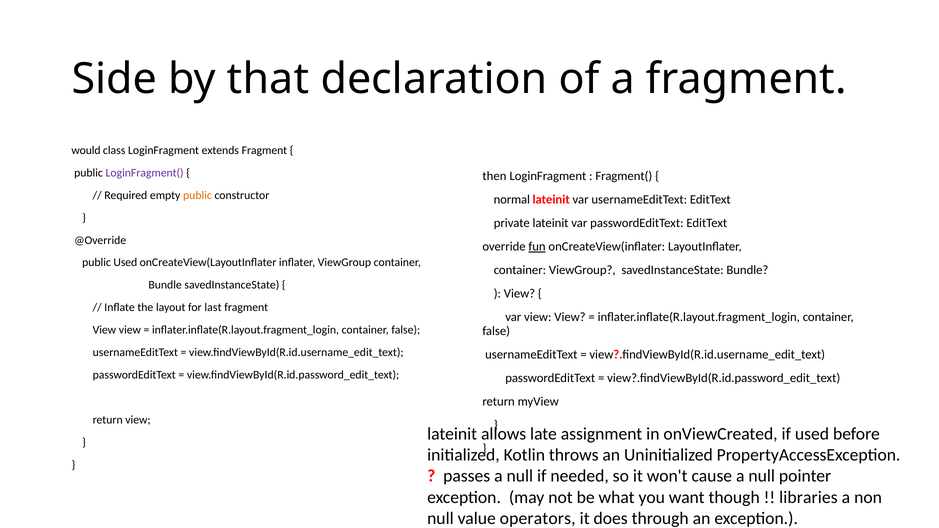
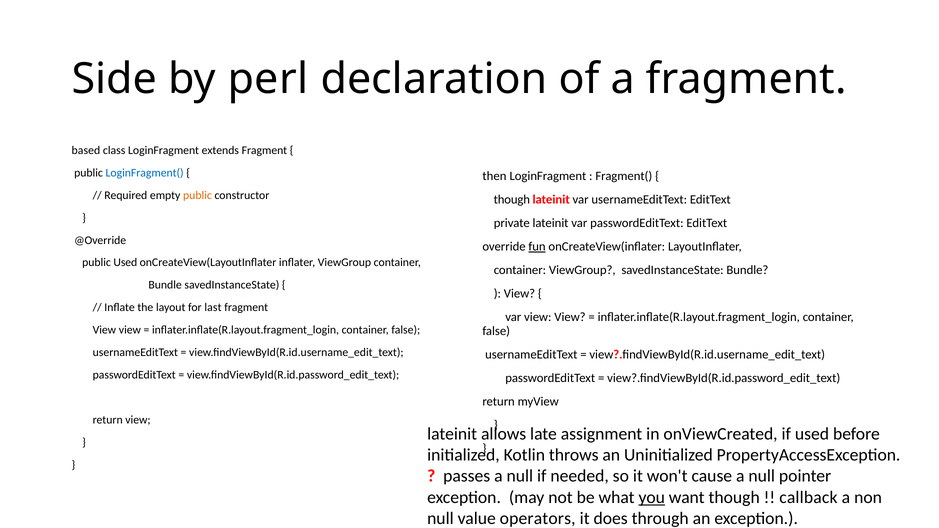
that: that -> perl
would: would -> based
LoginFragment( colour: purple -> blue
normal at (512, 200): normal -> though
you underline: none -> present
libraries: libraries -> callback
